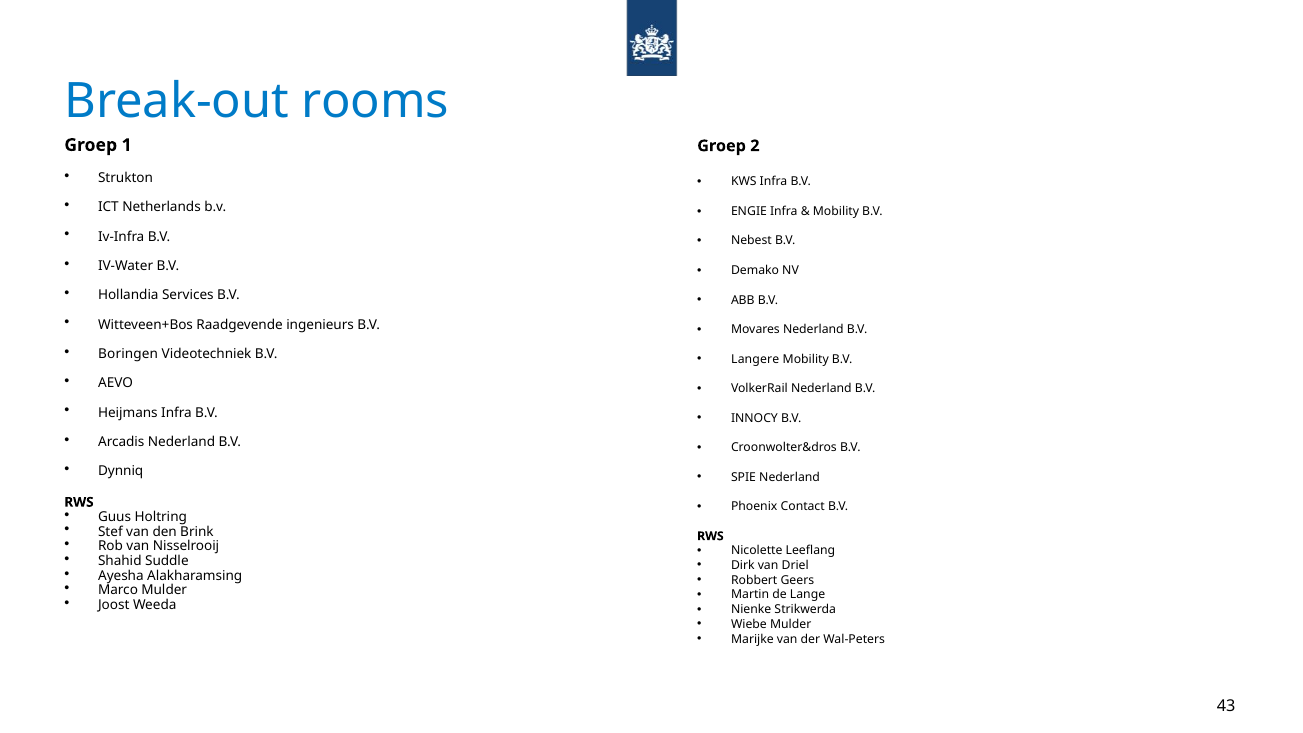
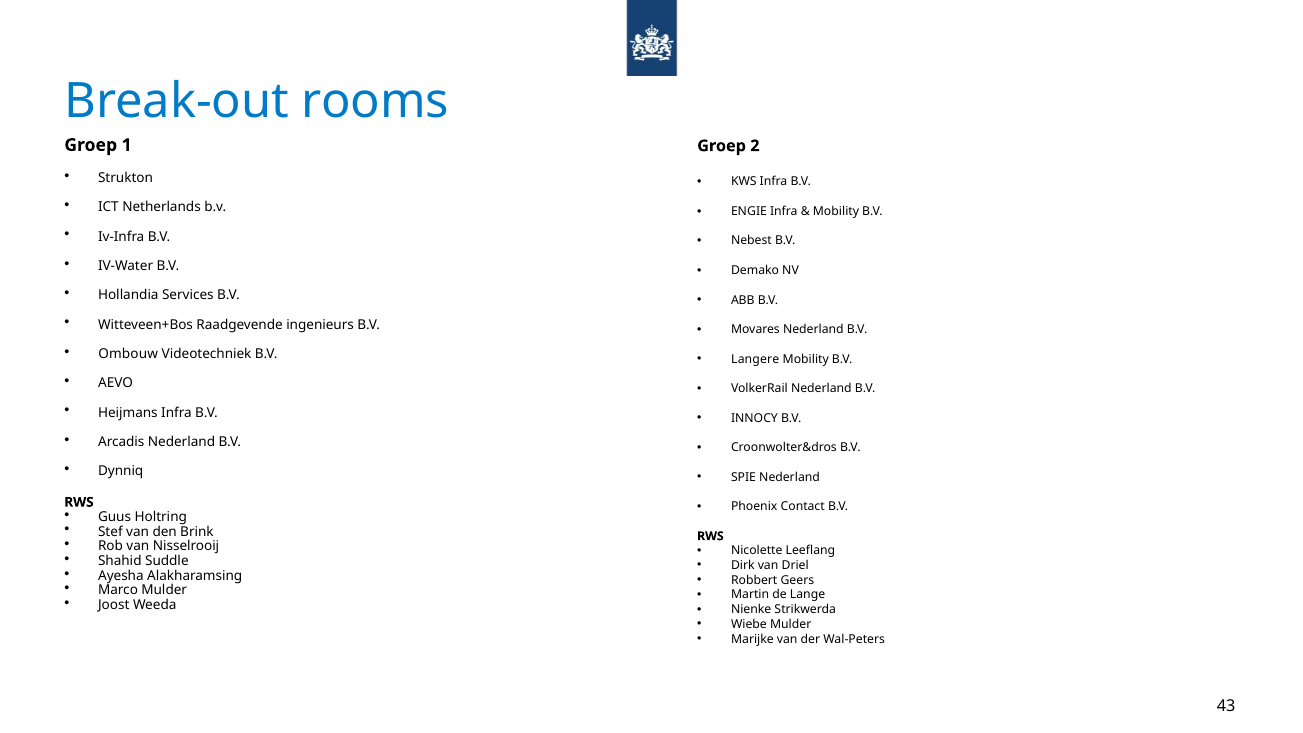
Boringen: Boringen -> Ombouw
